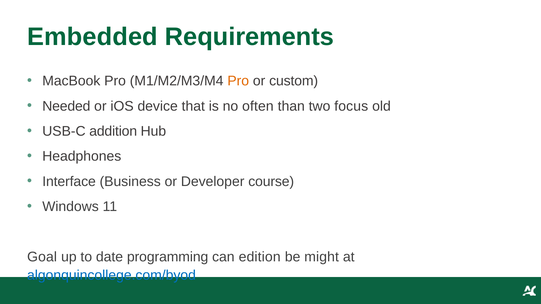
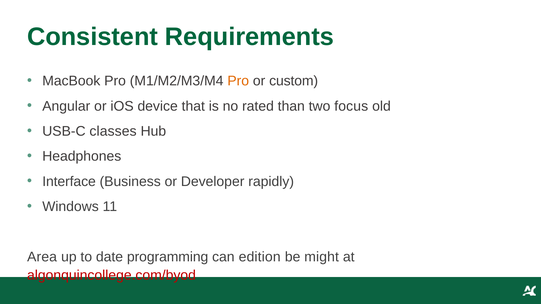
Embedded: Embedded -> Consistent
Needed: Needed -> Angular
often: often -> rated
addition: addition -> classes
course: course -> rapidly
Goal: Goal -> Area
algonquincollege.com/byod colour: blue -> red
